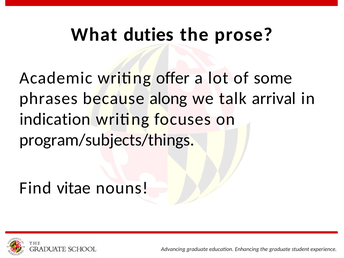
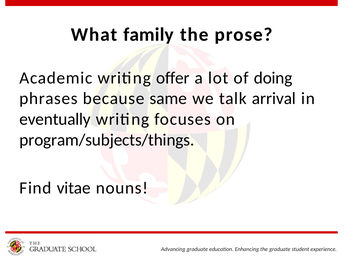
duties: duties -> family
some: some -> doing
along: along -> same
indication: indication -> eventually
